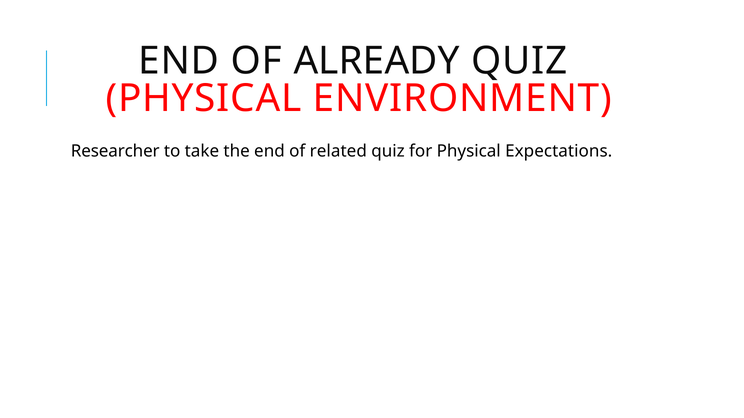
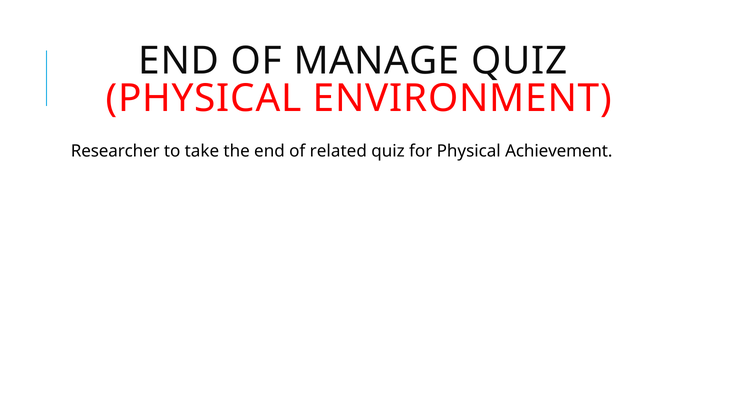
ALREADY: ALREADY -> MANAGE
Expectations: Expectations -> Achievement
